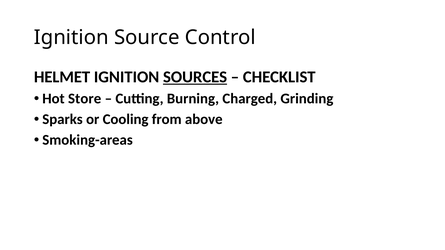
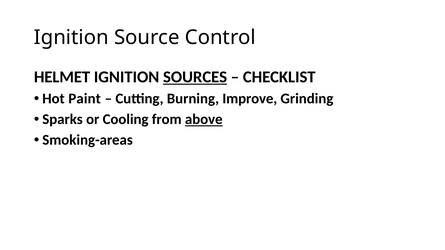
Store: Store -> Paint
Charged: Charged -> Improve
above underline: none -> present
